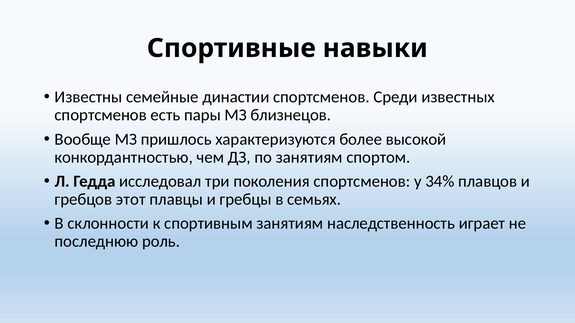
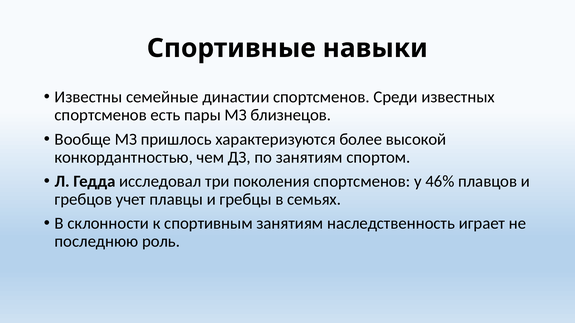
34%: 34% -> 46%
этот: этот -> учет
